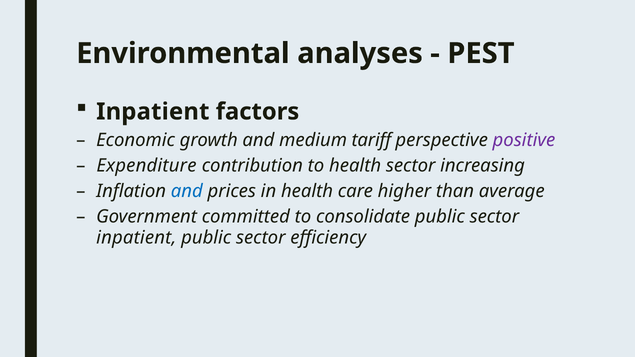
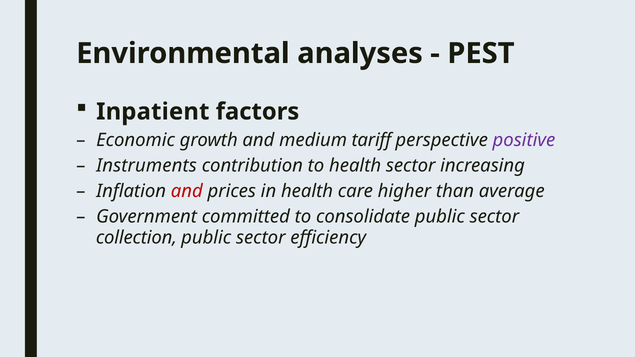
Expenditure: Expenditure -> Instruments
and at (187, 191) colour: blue -> red
inpatient at (136, 238): inpatient -> collection
